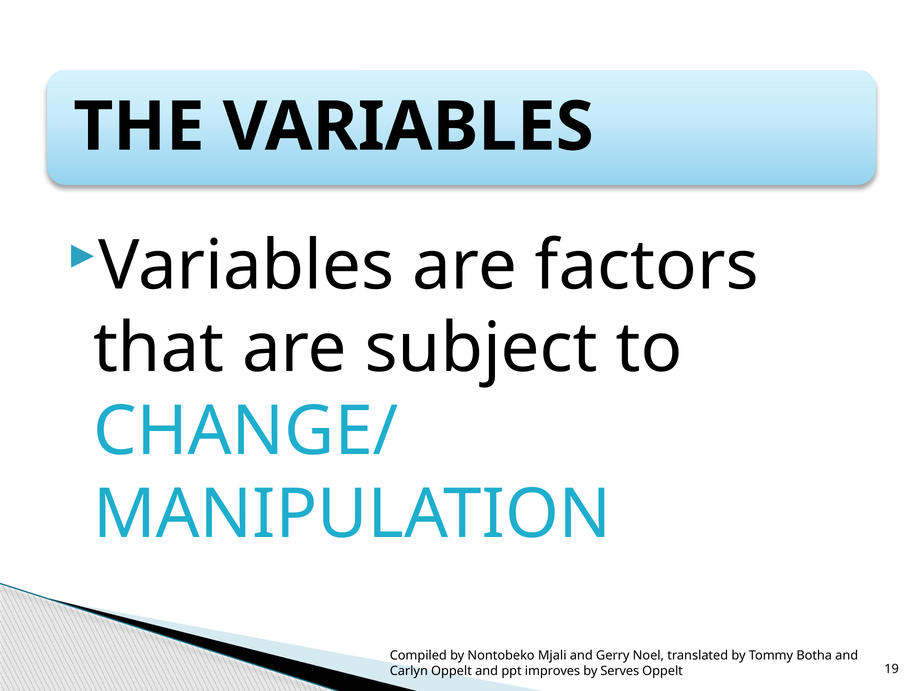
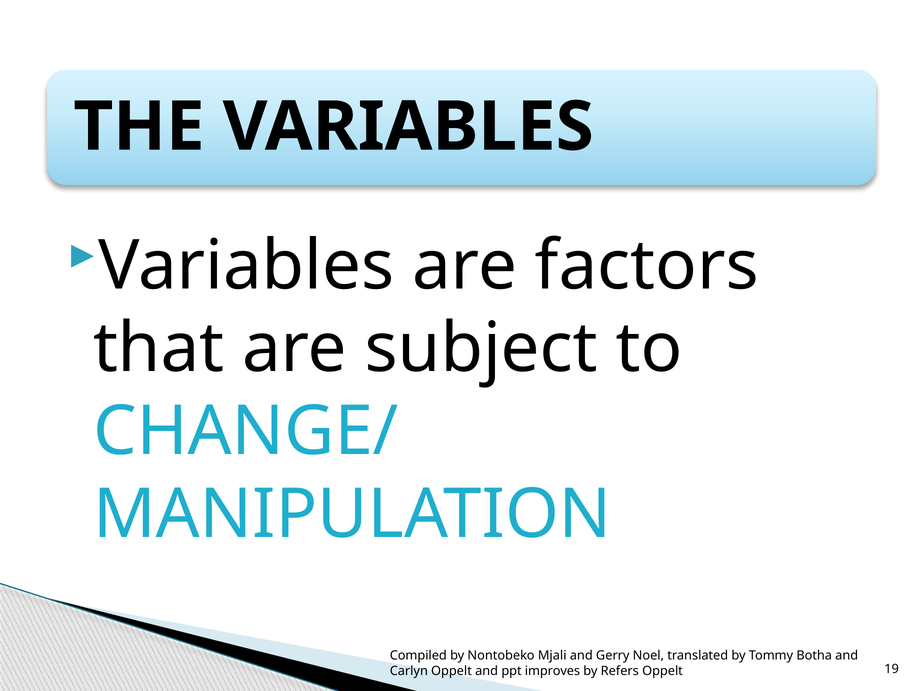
Serves: Serves -> Refers
